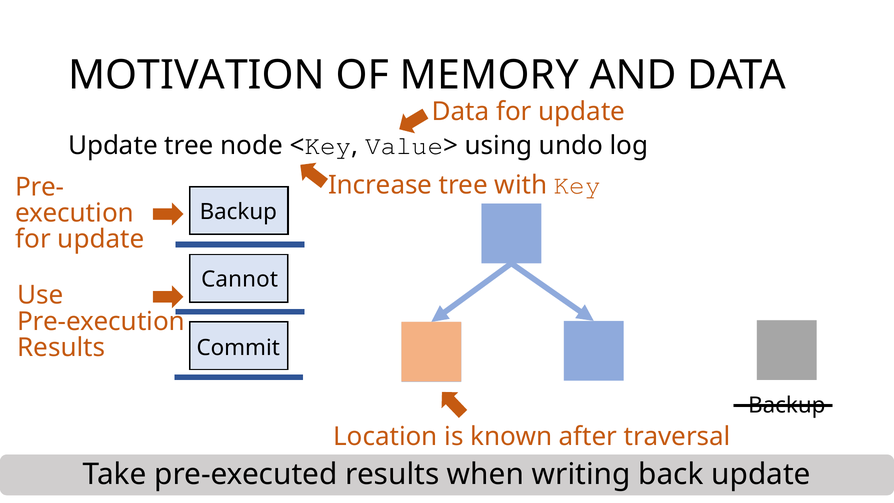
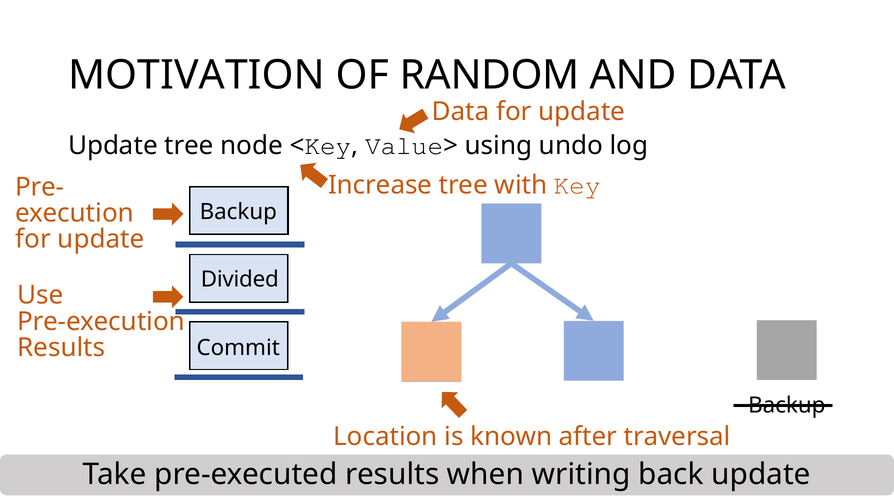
MEMORY: MEMORY -> RANDOM
Cannot: Cannot -> Divided
